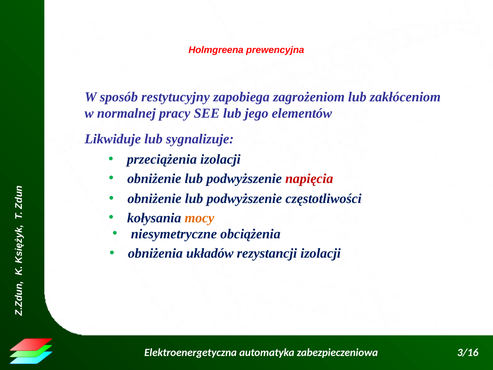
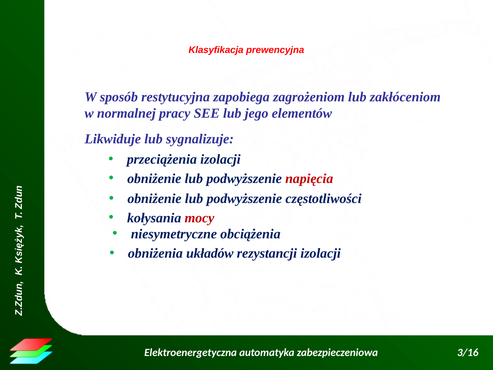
Holmgreena: Holmgreena -> Klasyfikacja
restytucyjny: restytucyjny -> restytucyjna
mocy colour: orange -> red
